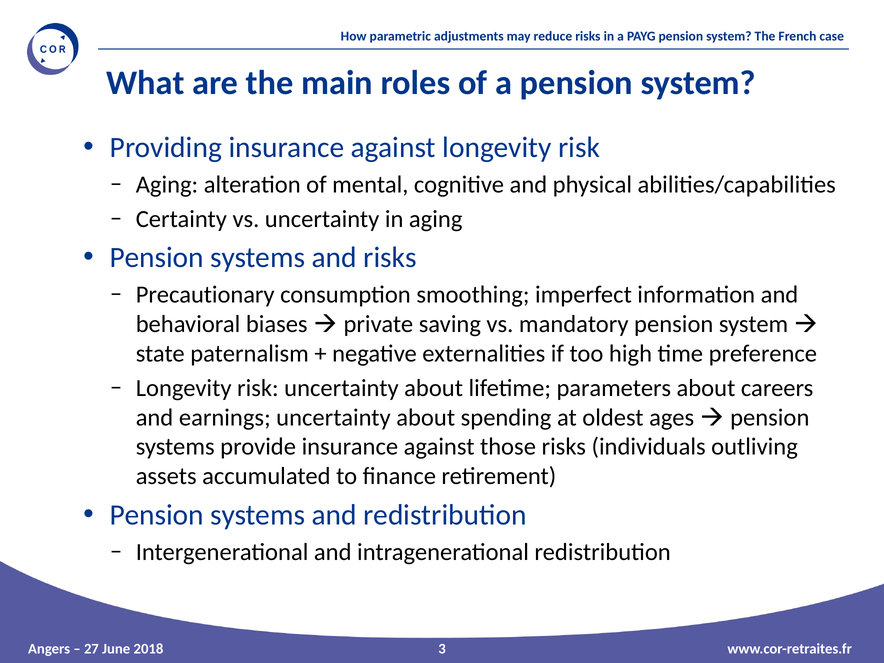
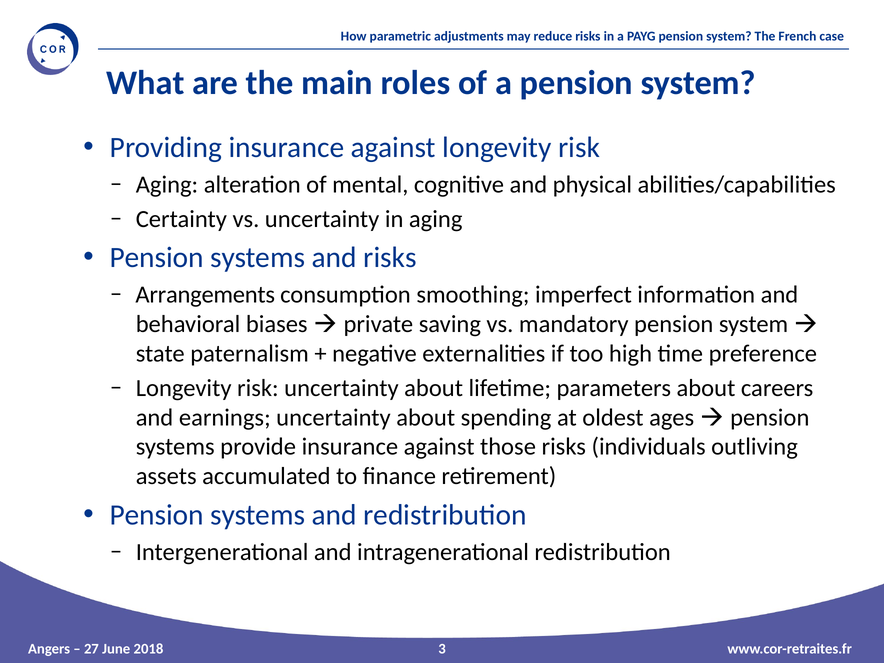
Precautionary: Precautionary -> Arrangements
